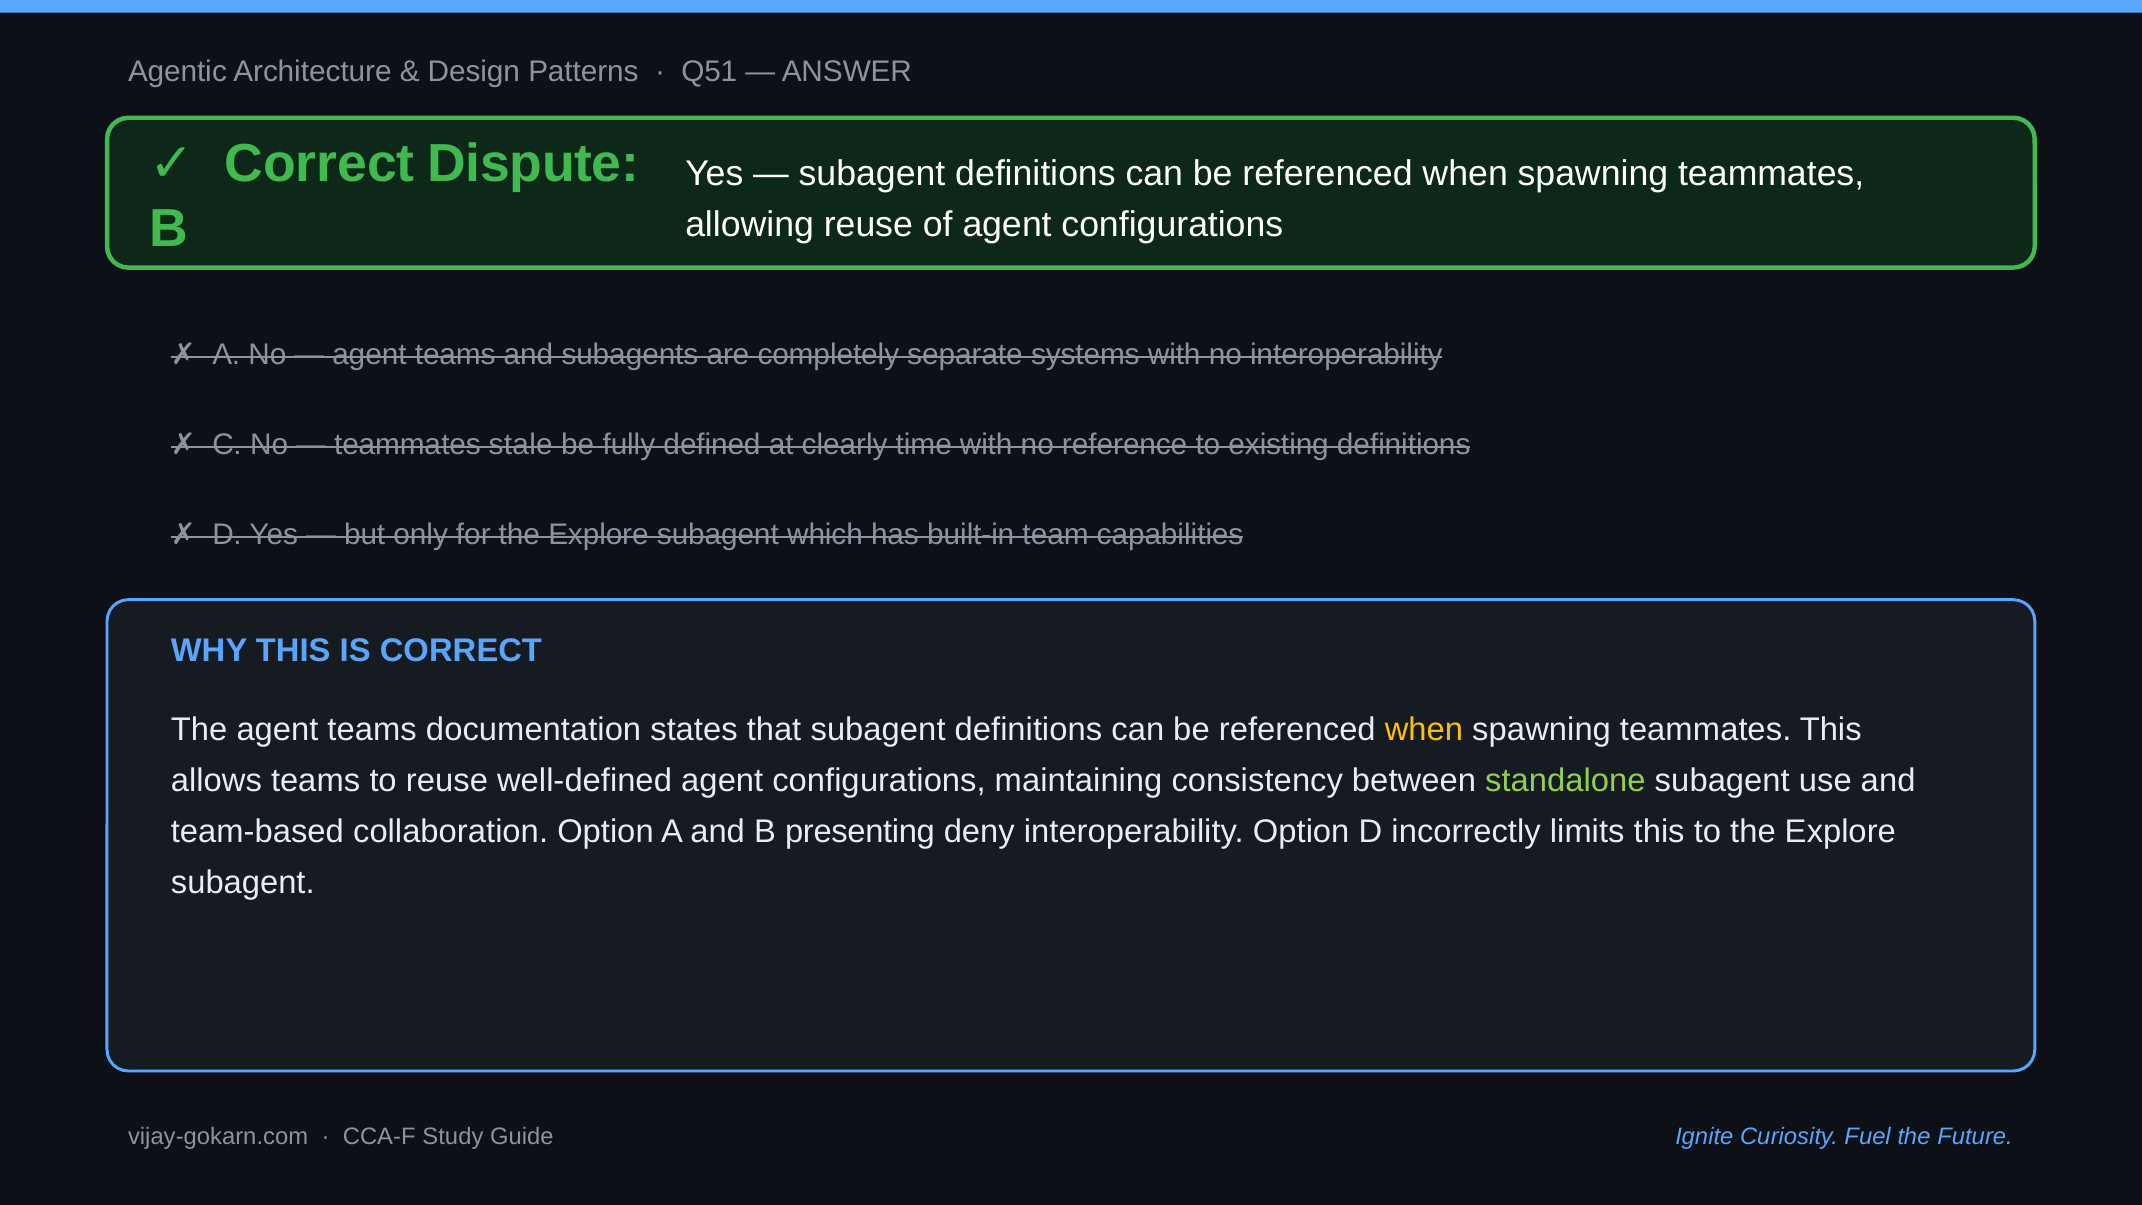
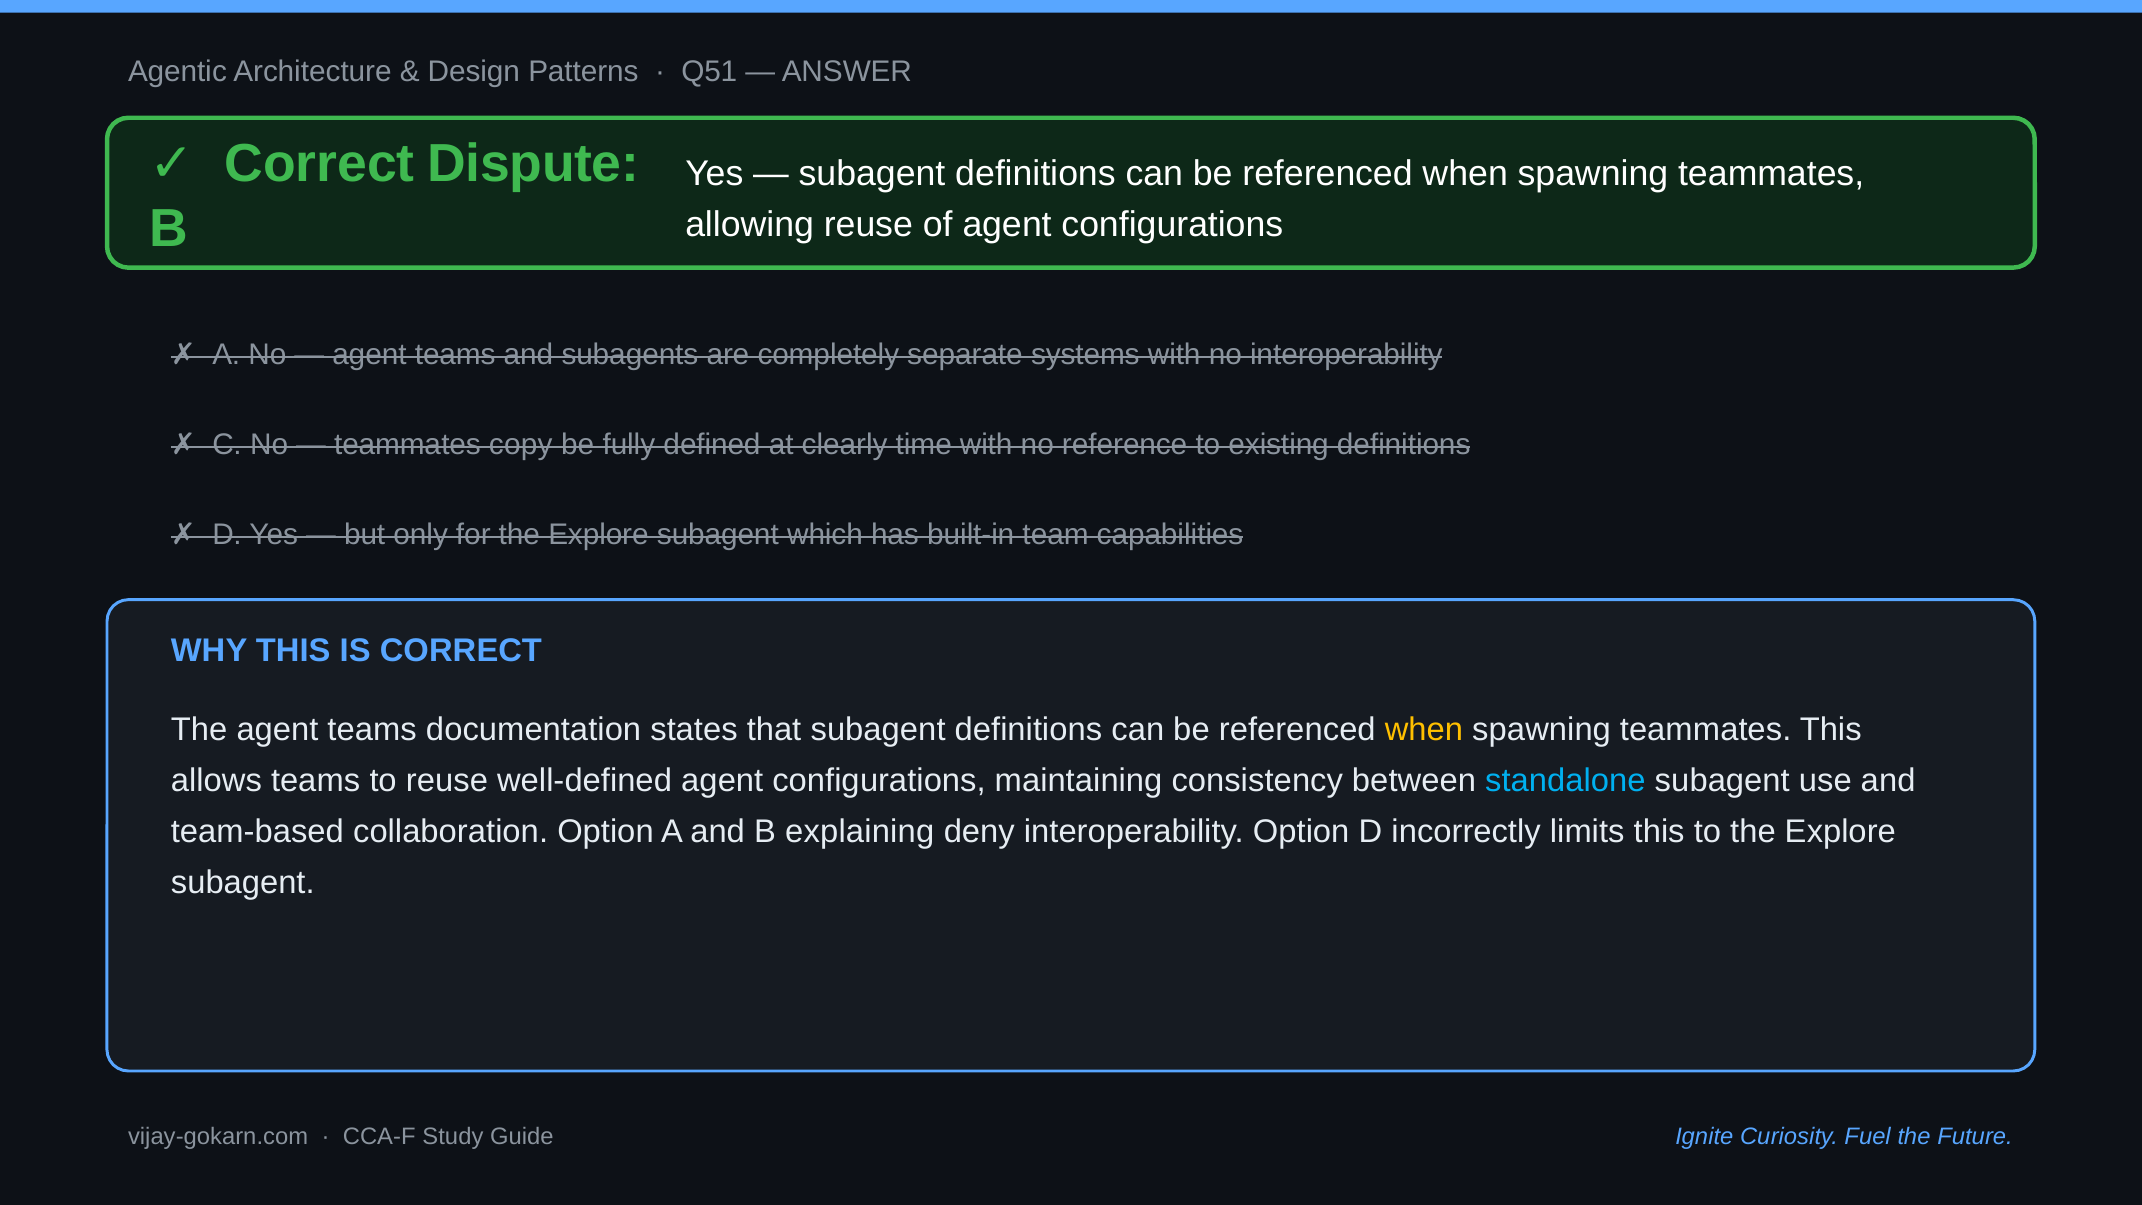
stale: stale -> copy
standalone colour: light green -> light blue
presenting: presenting -> explaining
